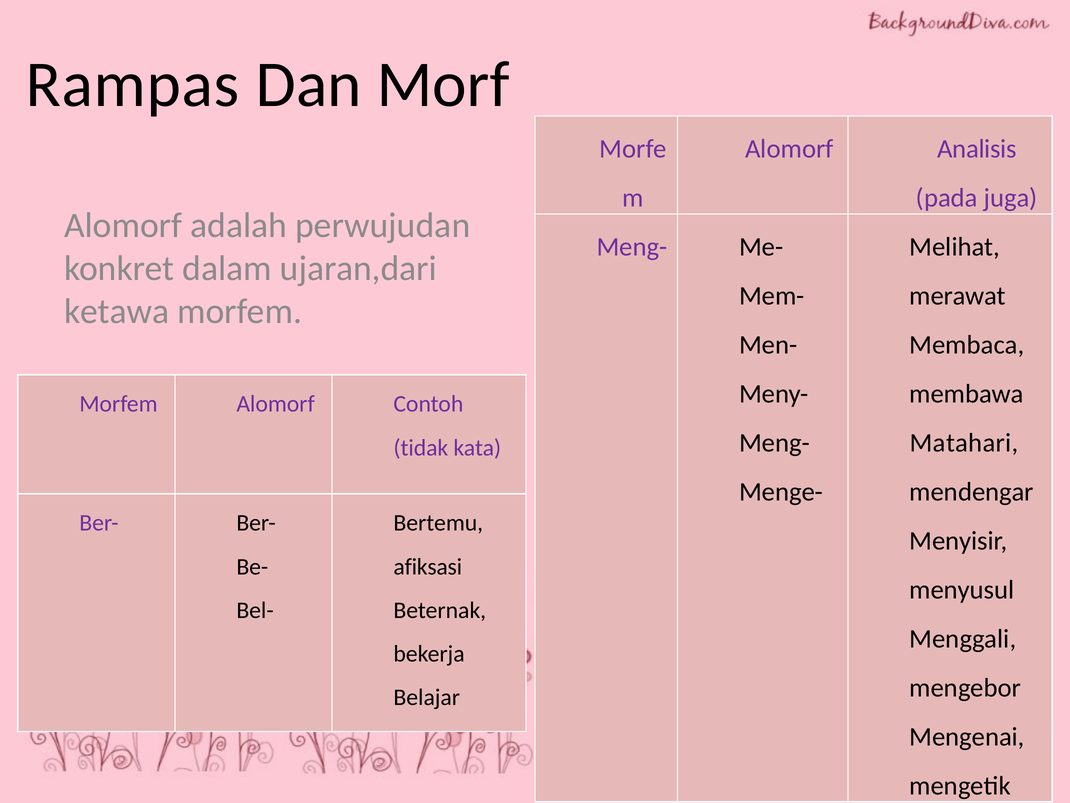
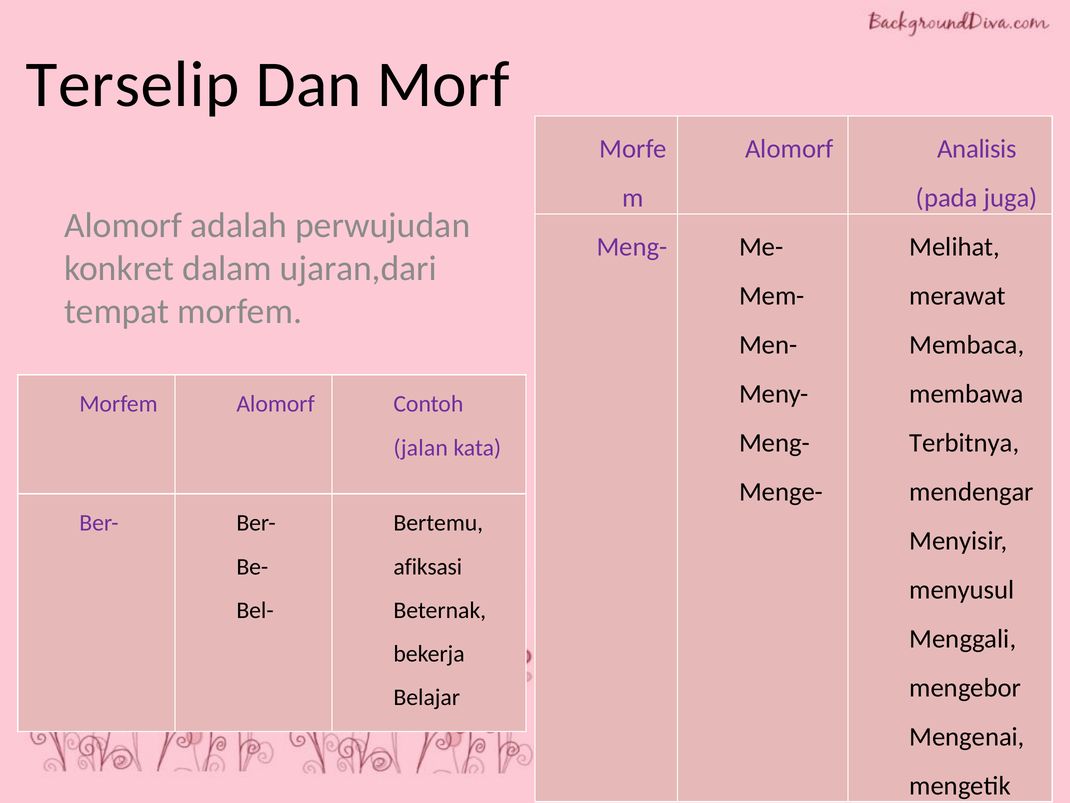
Rampas: Rampas -> Terselip
ketawa: ketawa -> tempat
Matahari: Matahari -> Terbitnya
tidak: tidak -> jalan
